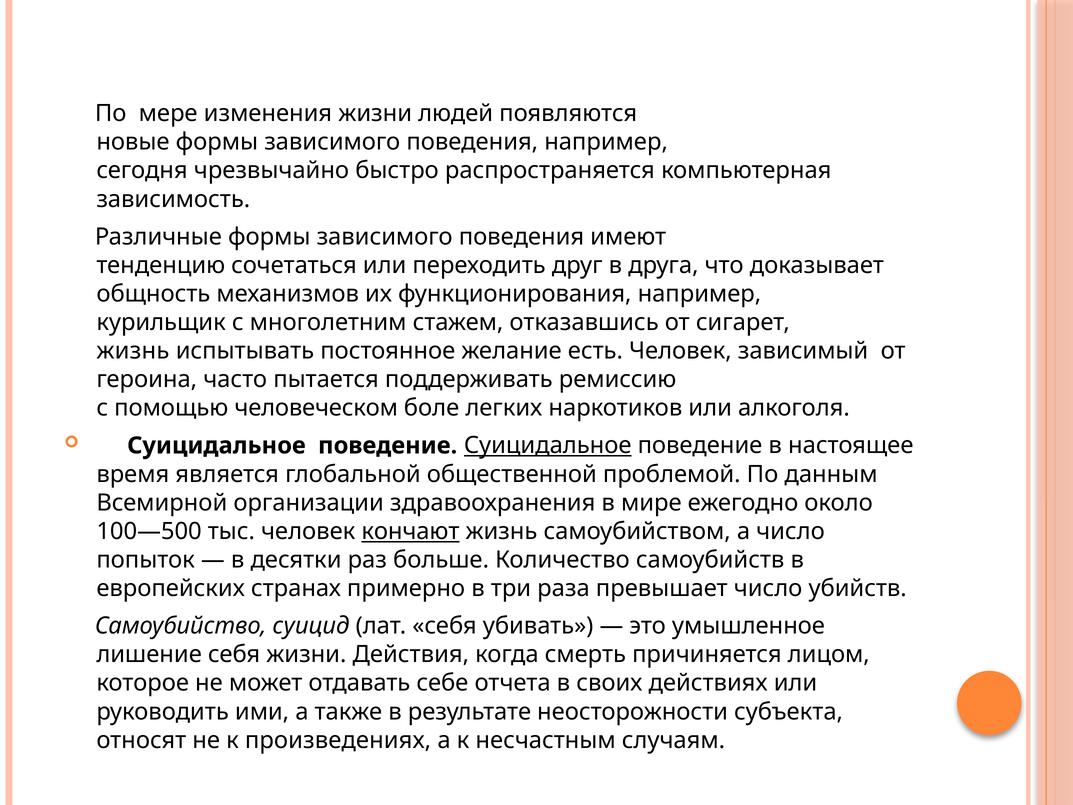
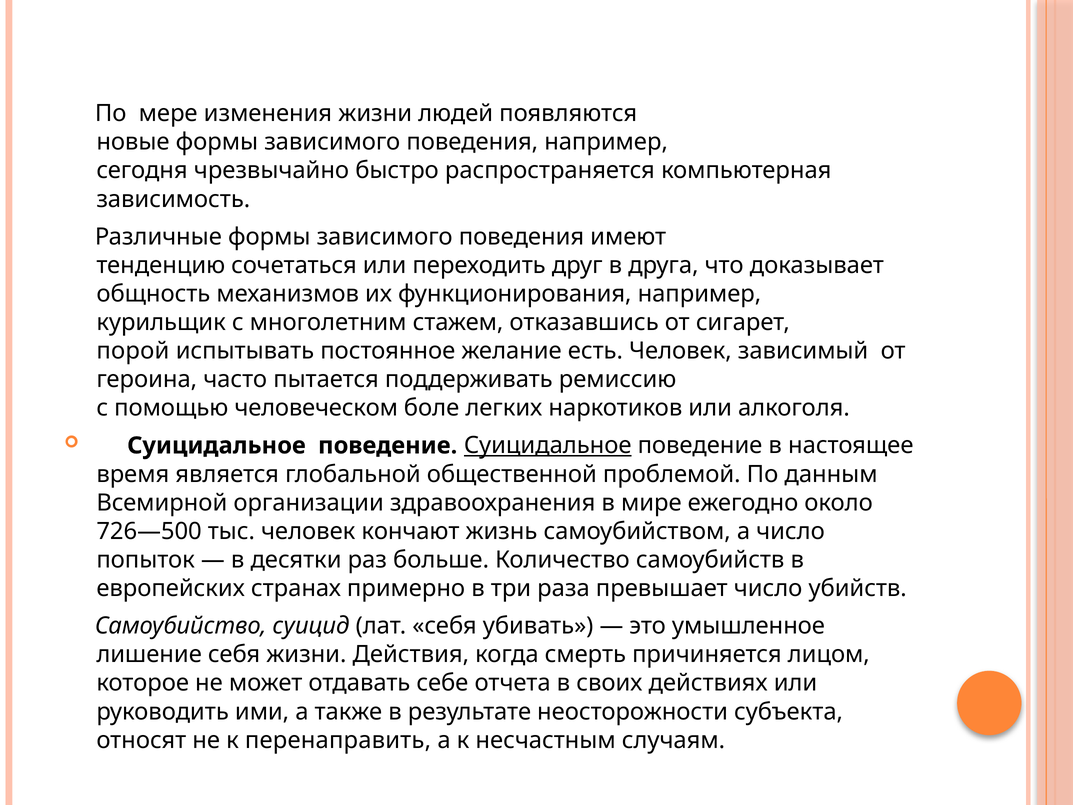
жизнь at (133, 351): жизнь -> порой
100—500: 100—500 -> 726—500
кончают underline: present -> none
произведениях: произведениях -> перенаправить
